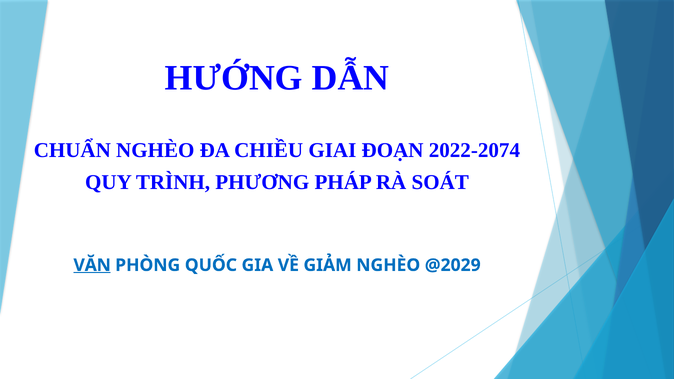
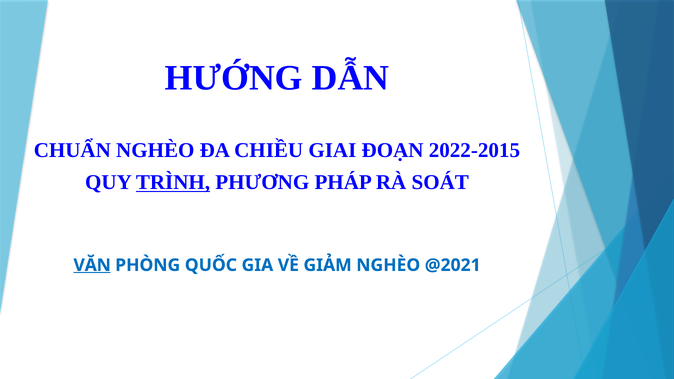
2022-2074: 2022-2074 -> 2022-2015
TRÌNH underline: none -> present
@2029: @2029 -> @2021
